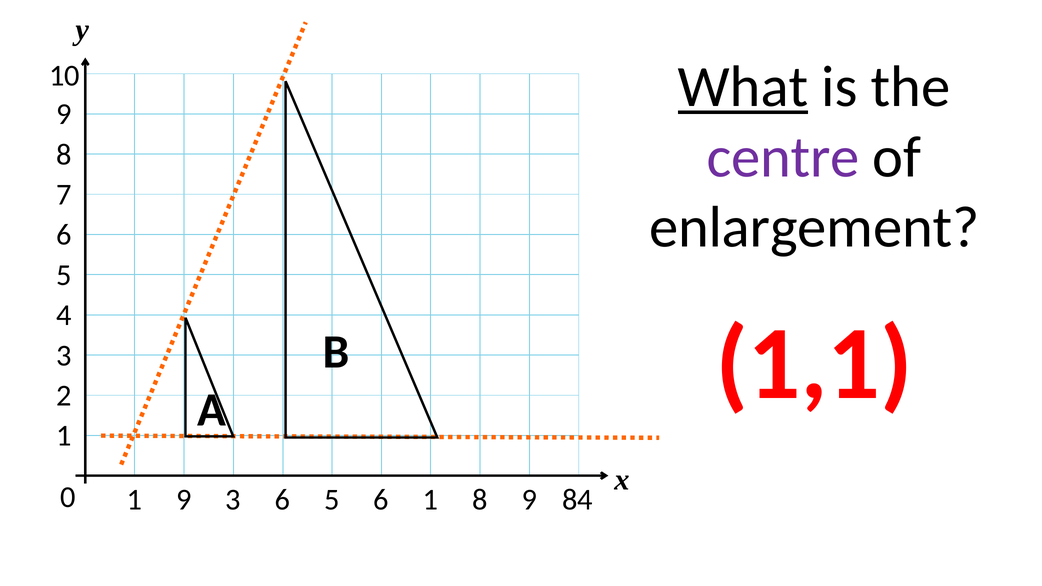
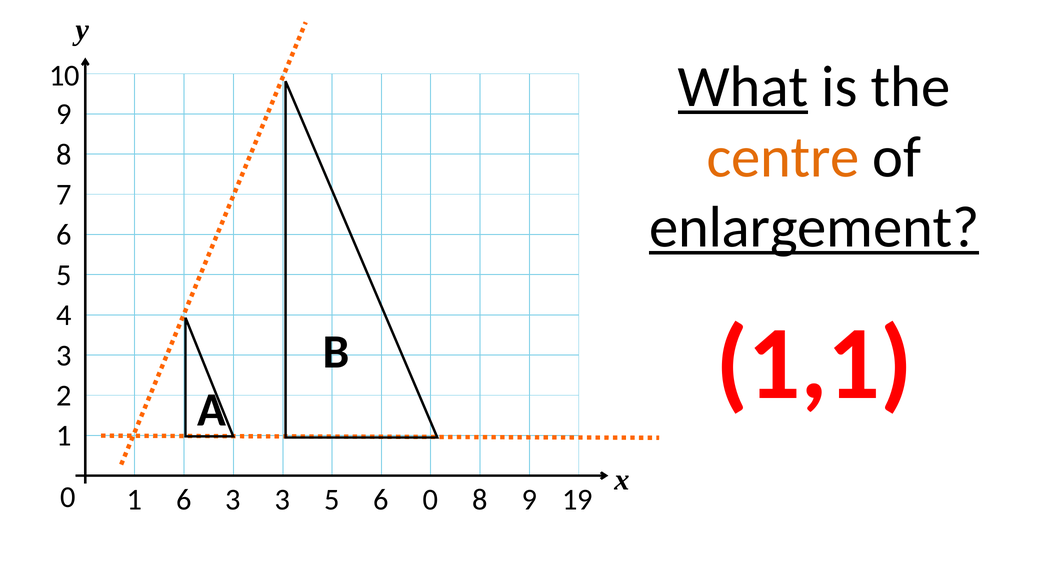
centre colour: purple -> orange
enlargement underline: none -> present
1 9: 9 -> 6
3 6: 6 -> 3
6 1: 1 -> 0
84: 84 -> 19
